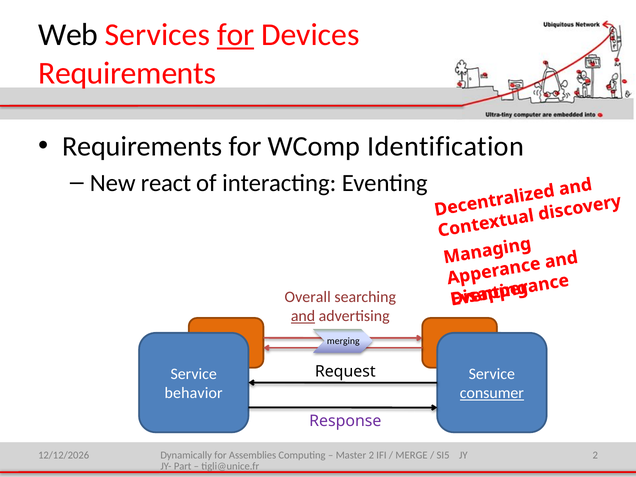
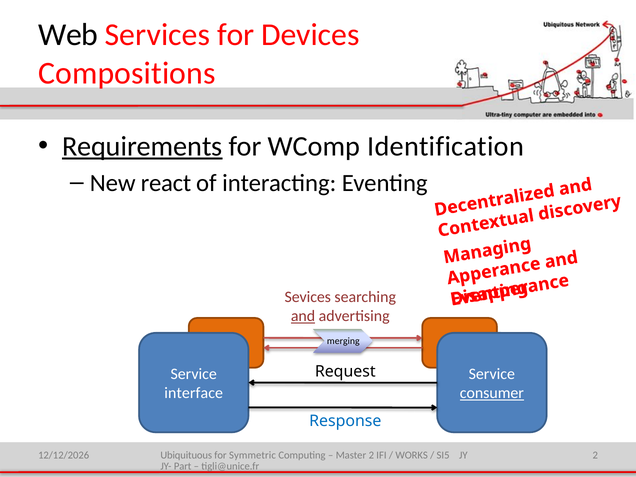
for at (236, 35) underline: present -> none
Requirements at (127, 73): Requirements -> Compositions
Requirements at (142, 146) underline: none -> present
Overall: Overall -> Sevices
behavior: behavior -> interface
Response colour: purple -> blue
Dynamically: Dynamically -> Ubiquituous
Assemblies: Assemblies -> Symmetric
MERGE: MERGE -> WORKS
